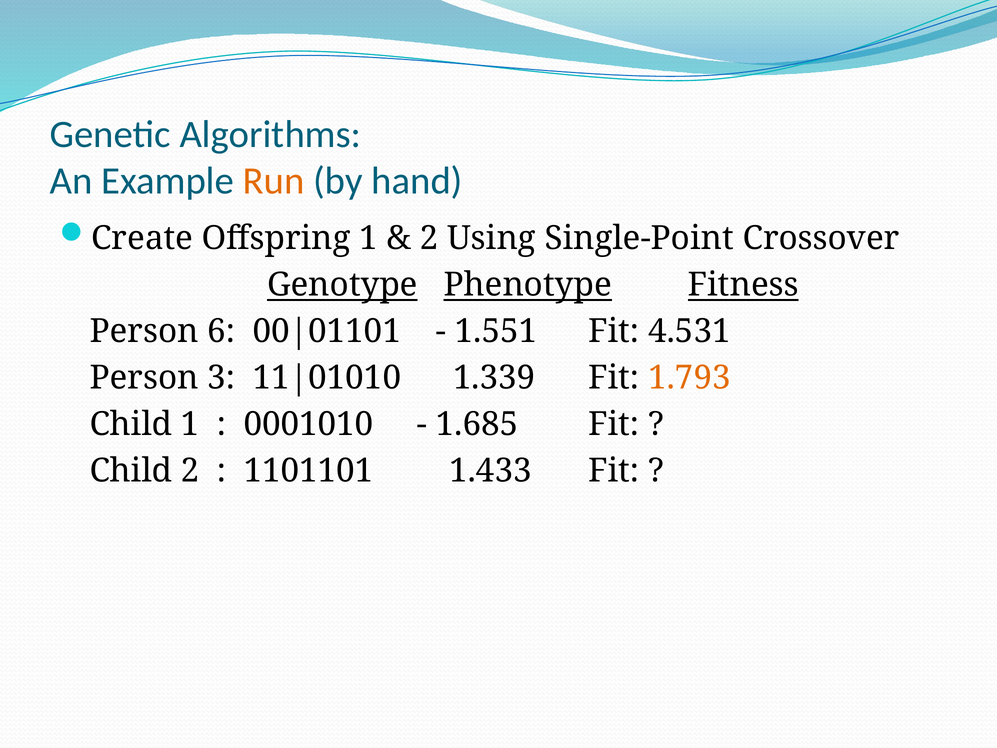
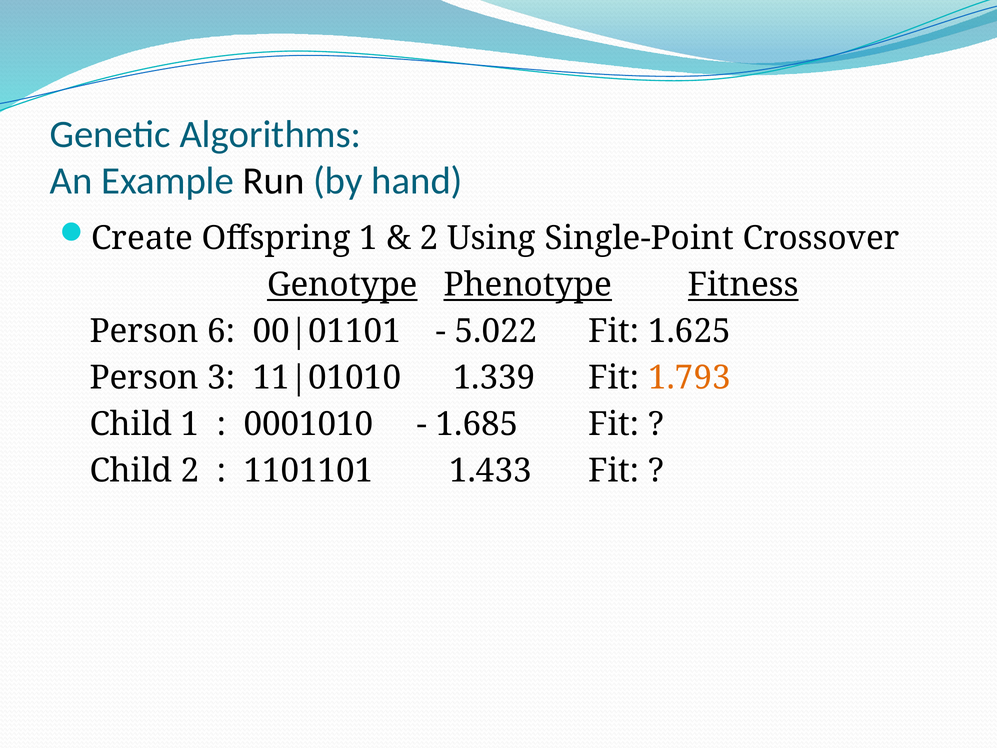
Run colour: orange -> black
1.551: 1.551 -> 5.022
4.531: 4.531 -> 1.625
